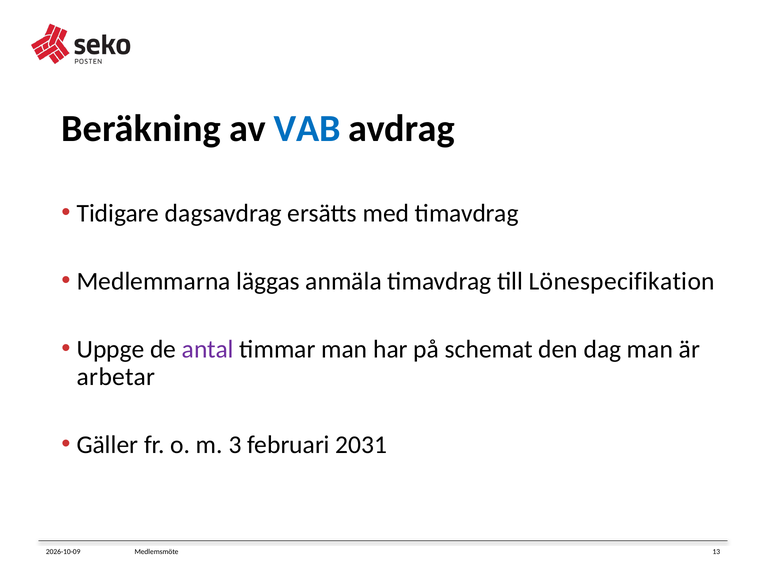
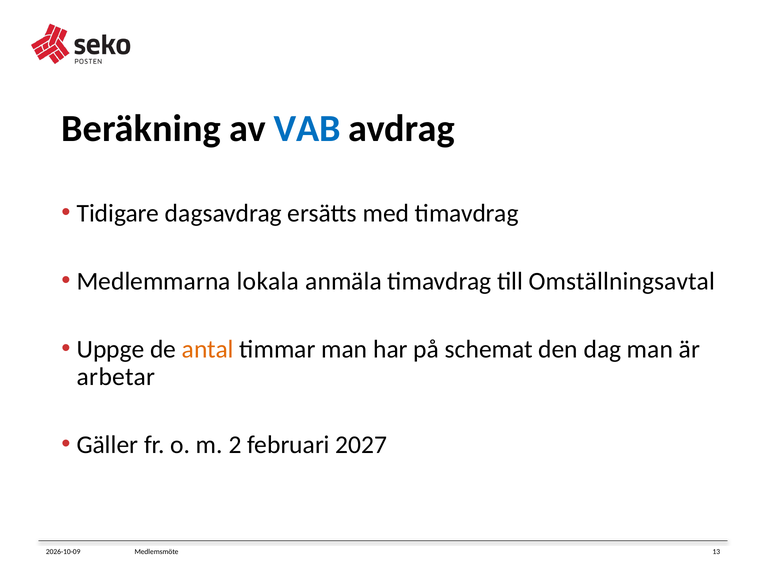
läggas: läggas -> lokala
Lönespecifikation: Lönespecifikation -> Omställningsavtal
antal colour: purple -> orange
3: 3 -> 2
2031: 2031 -> 2027
